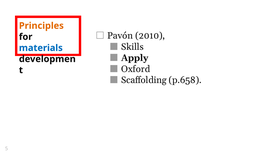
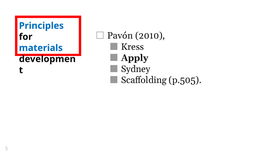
Principles colour: orange -> blue
Skills: Skills -> Kress
Oxford: Oxford -> Sydney
p.658: p.658 -> p.505
